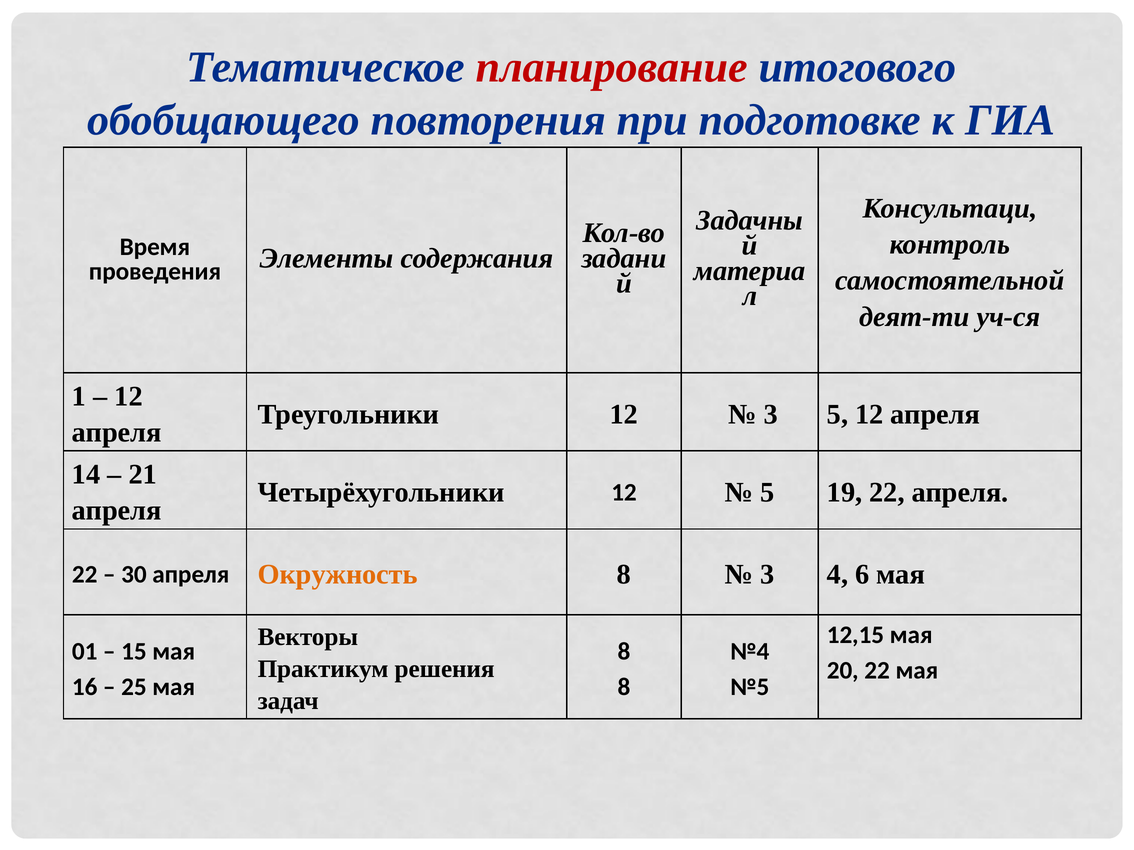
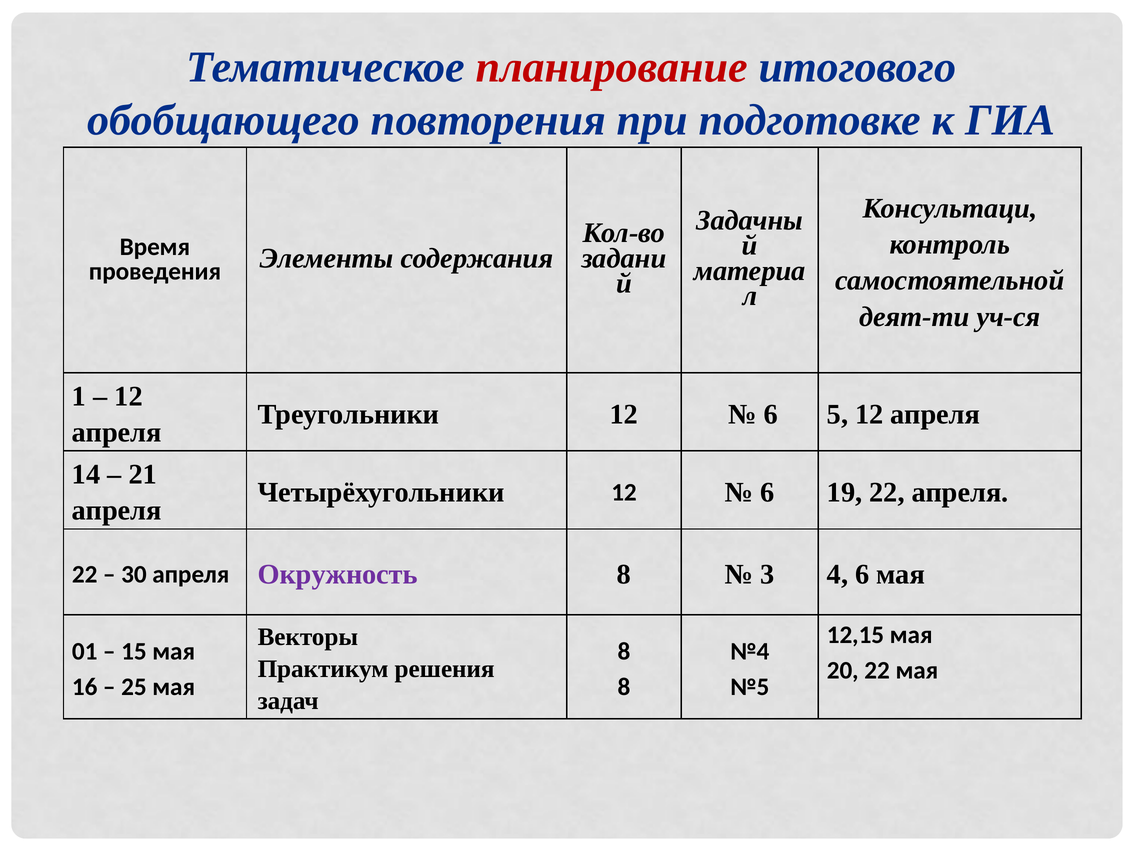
3 at (771, 415): 3 -> 6
5 at (767, 493): 5 -> 6
Окружность colour: orange -> purple
